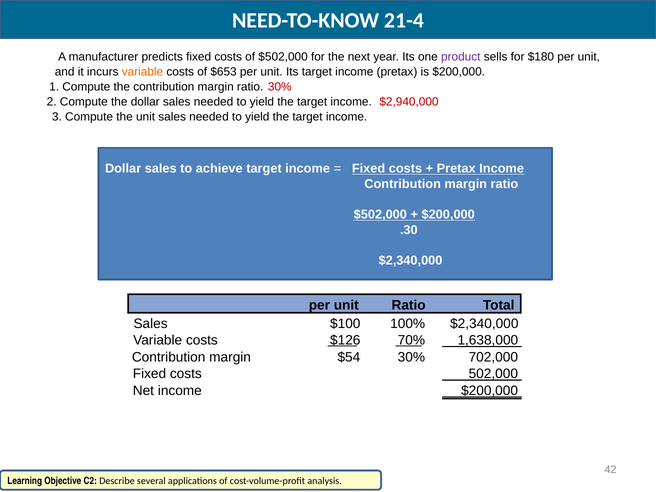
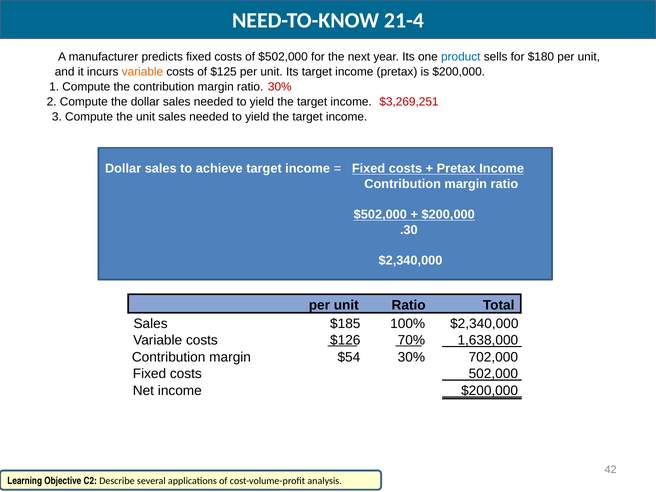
product colour: purple -> blue
$653: $653 -> $125
$2,940,000: $2,940,000 -> $3,269,251
$100: $100 -> $185
